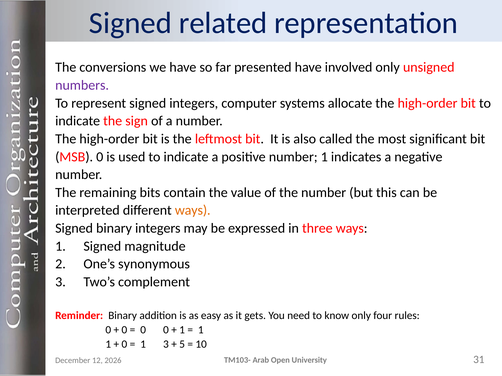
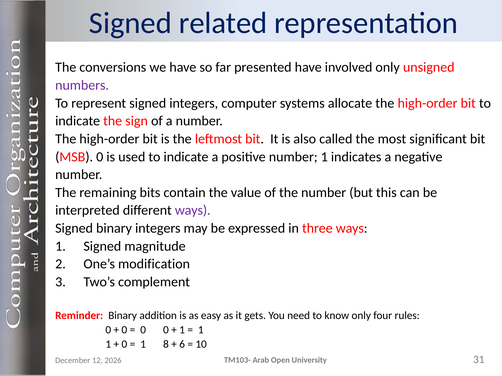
ways at (193, 211) colour: orange -> purple
synonymous: synonymous -> modification
1 3: 3 -> 8
5: 5 -> 6
